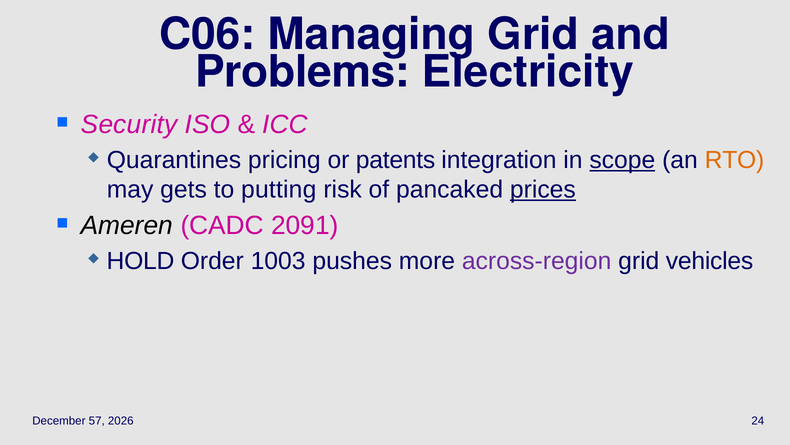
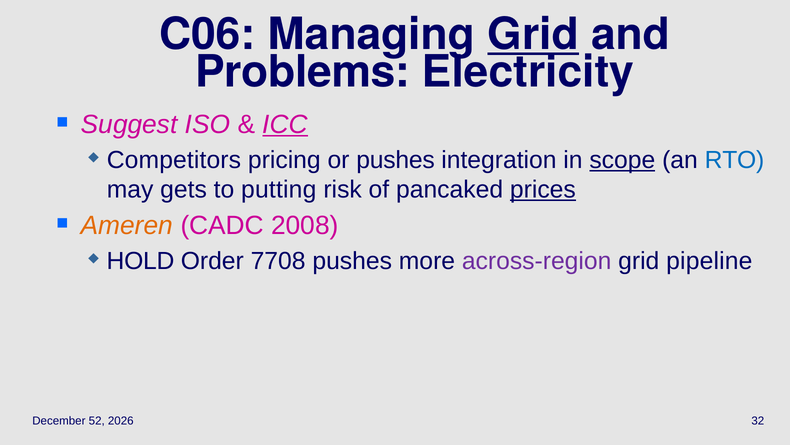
Grid at (533, 35) underline: none -> present
Security: Security -> Suggest
ICC underline: none -> present
Quarantines: Quarantines -> Competitors
or patents: patents -> pushes
RTO colour: orange -> blue
Ameren colour: black -> orange
2091: 2091 -> 2008
1003: 1003 -> 7708
vehicles: vehicles -> pipeline
57: 57 -> 52
24: 24 -> 32
